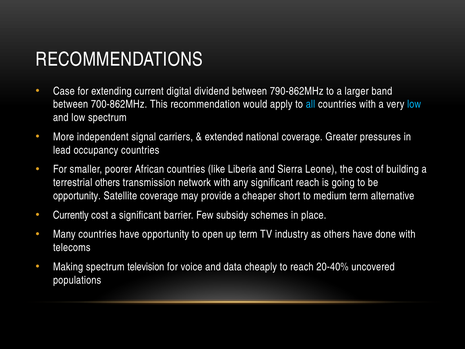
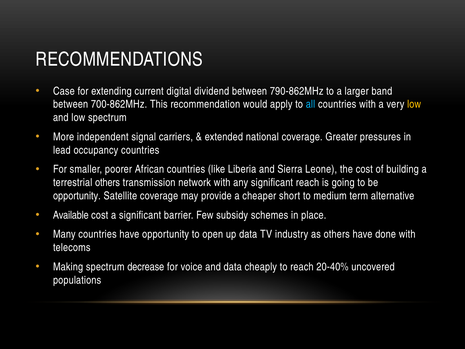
low at (414, 104) colour: light blue -> yellow
Currently: Currently -> Available
up term: term -> data
television: television -> decrease
